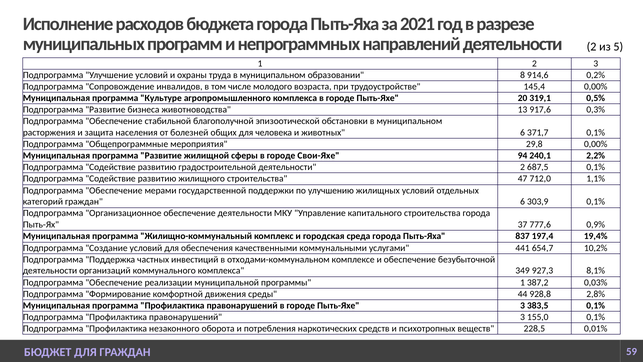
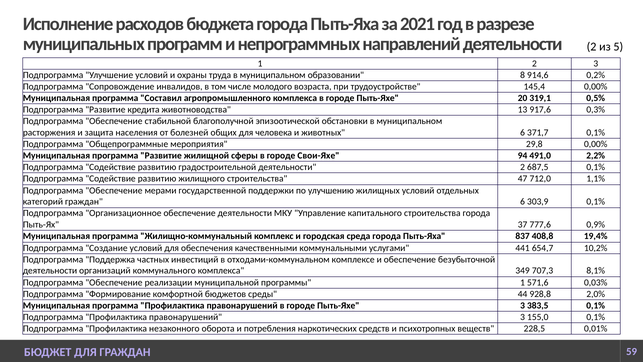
Культуре: Культуре -> Составил
бизнеса: бизнеса -> кредита
240,1: 240,1 -> 491,0
197,4: 197,4 -> 408,8
927,3: 927,3 -> 707,3
387,2: 387,2 -> 571,6
движения: движения -> бюджетов
2,8%: 2,8% -> 2,0%
